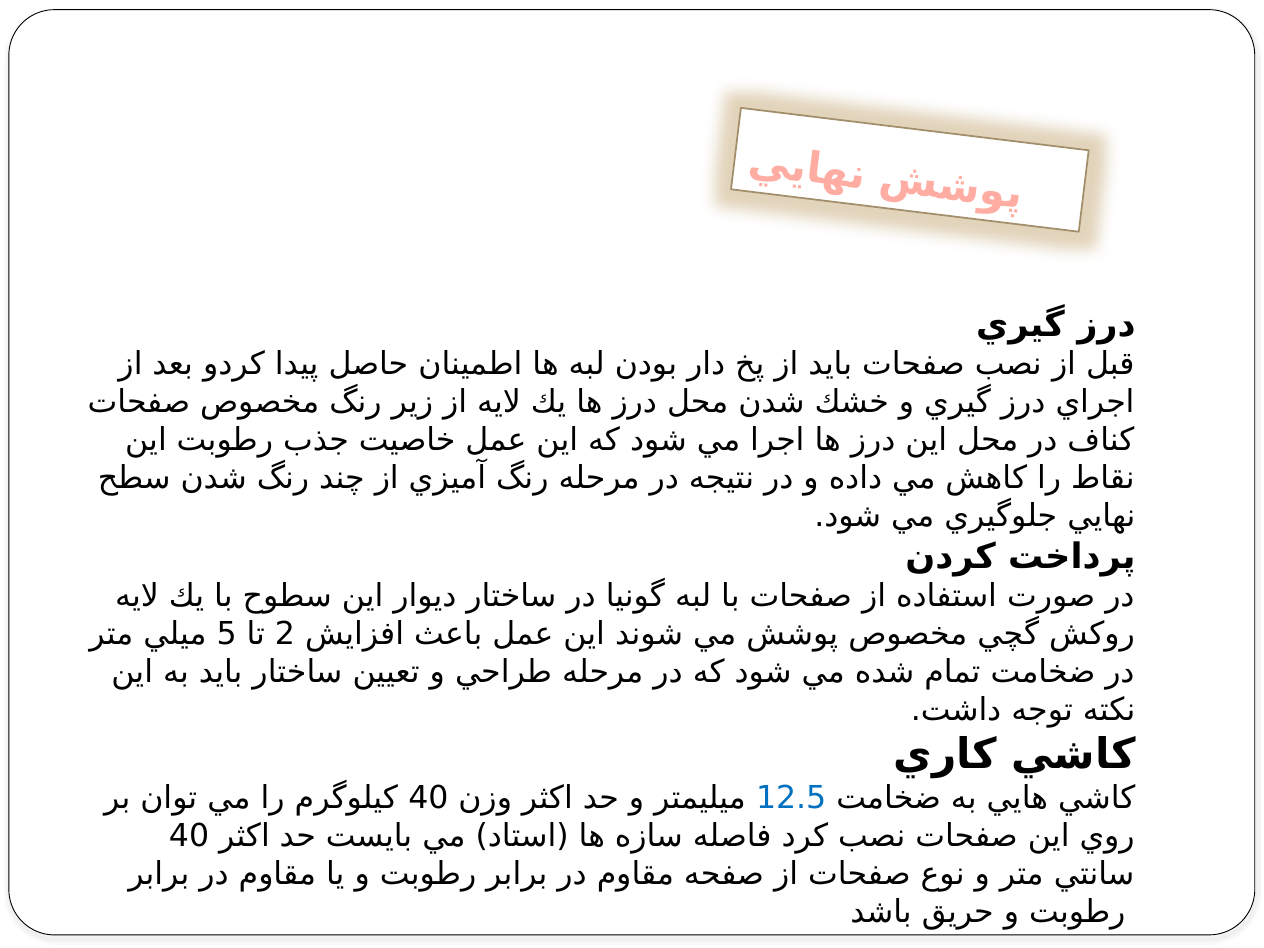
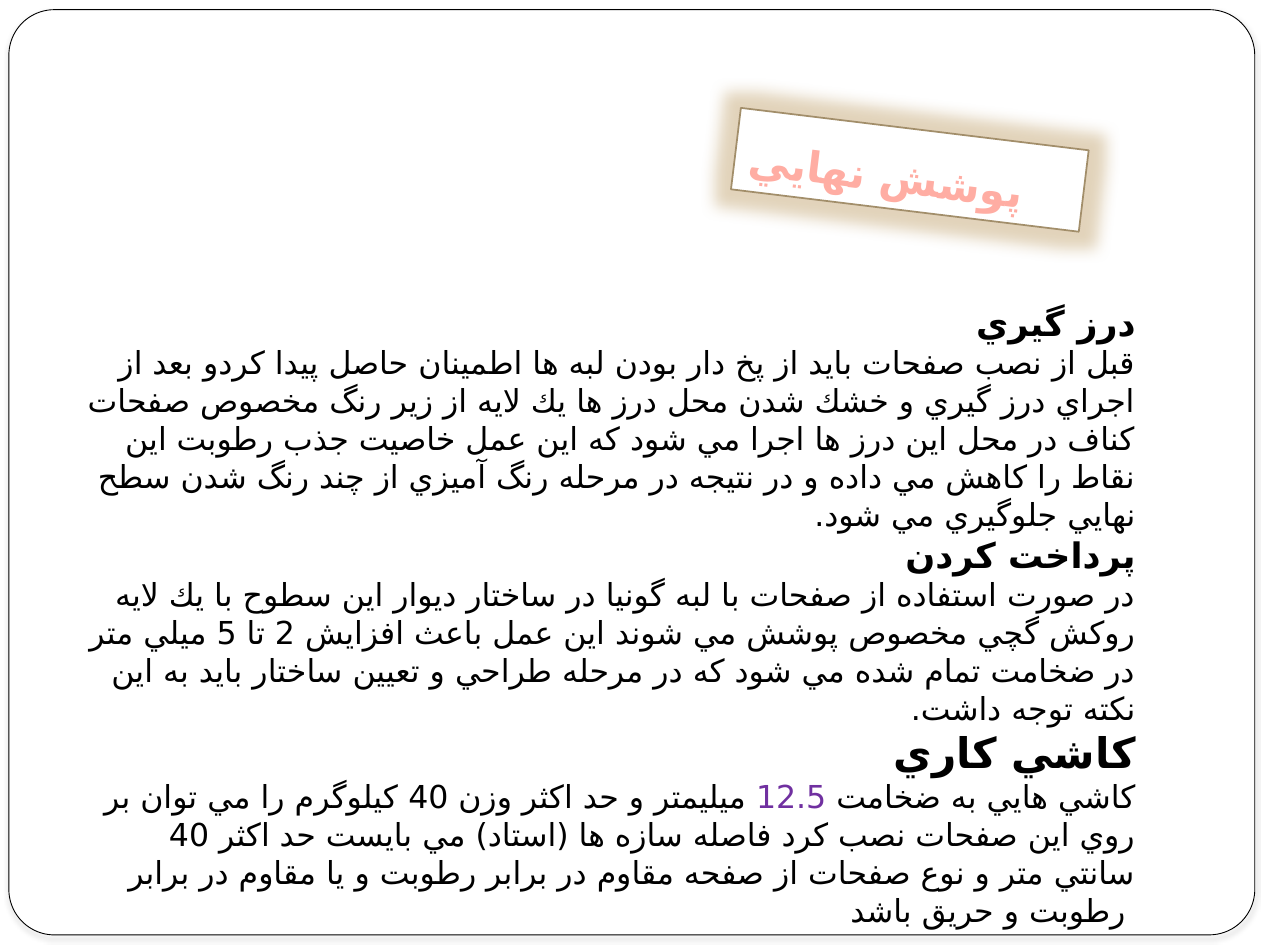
12.5 colour: blue -> purple
